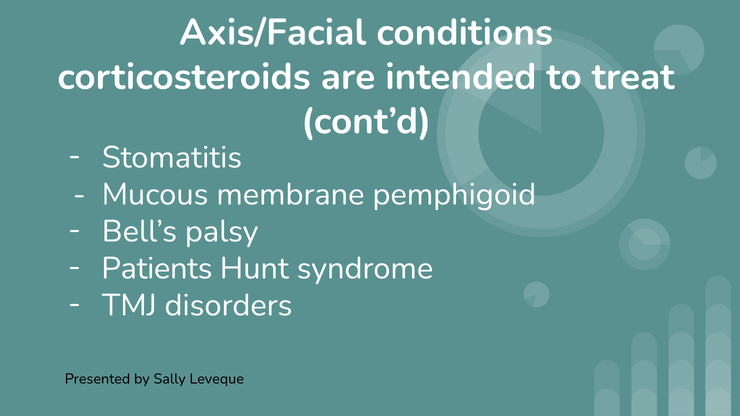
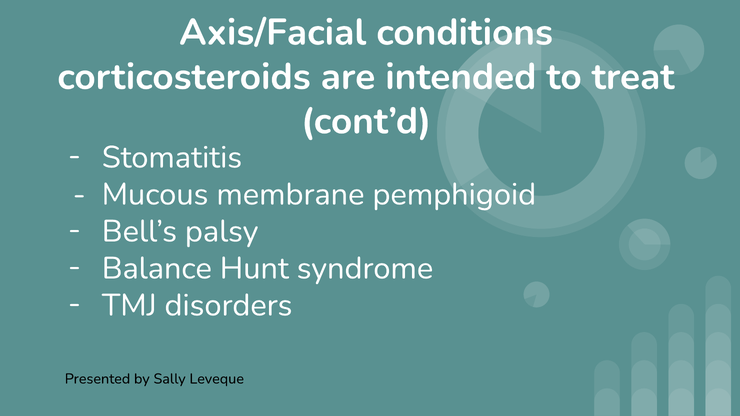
Patients: Patients -> Balance
